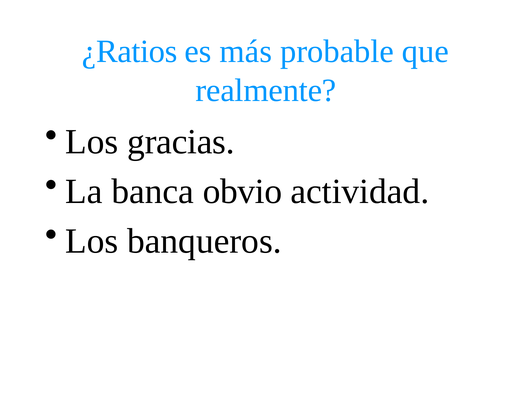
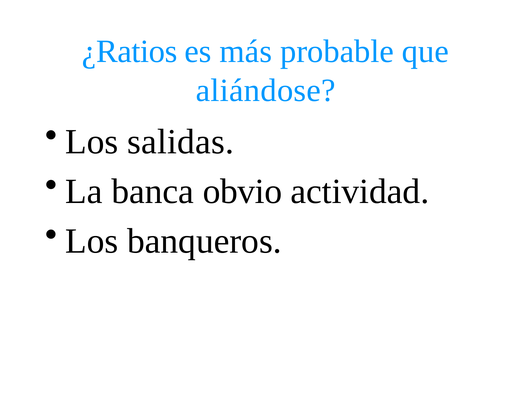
realmente: realmente -> aliándose
gracias: gracias -> salidas
